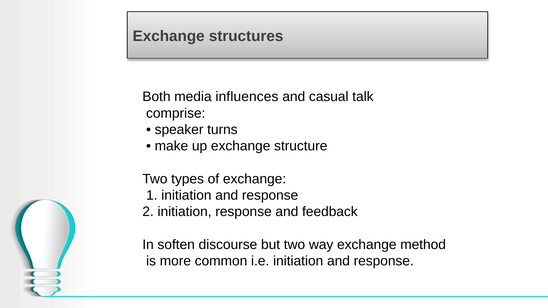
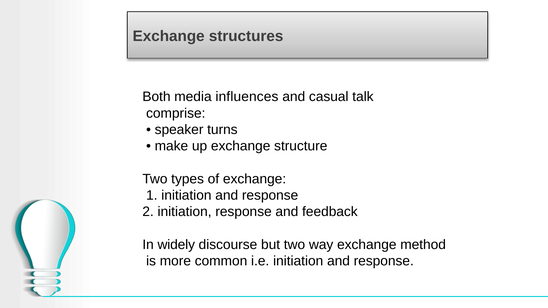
soften: soften -> widely
